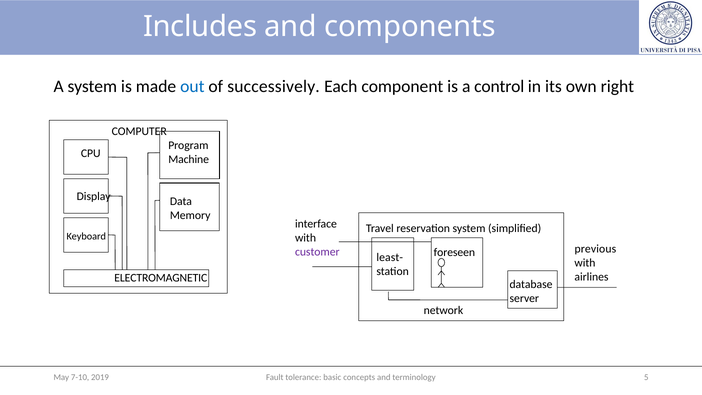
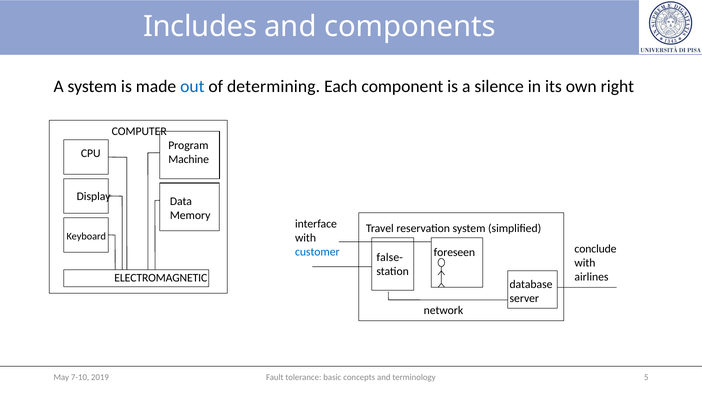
successively: successively -> determining
control: control -> silence
previous: previous -> conclude
customer colour: purple -> blue
least-: least- -> false-
